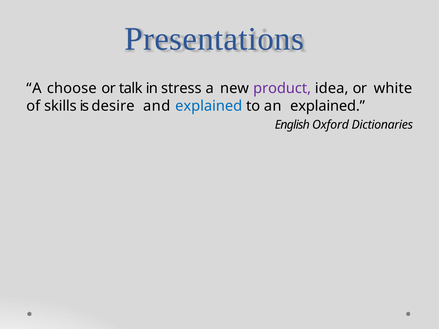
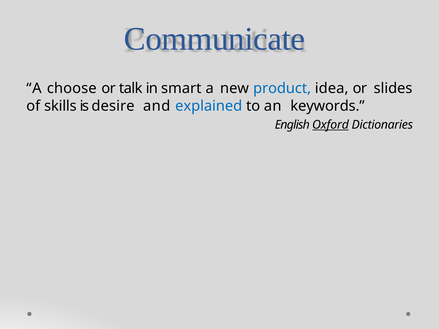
Presentations: Presentations -> Communicate
stress: stress -> smart
product colour: purple -> blue
white: white -> slides
an explained: explained -> keywords
Oxford underline: none -> present
